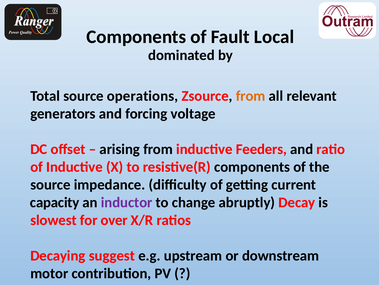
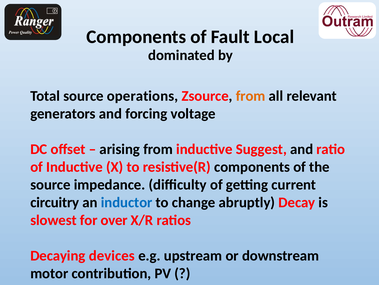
Feeders: Feeders -> Suggest
capacity: capacity -> circuitry
inductor colour: purple -> blue
suggest: suggest -> devices
